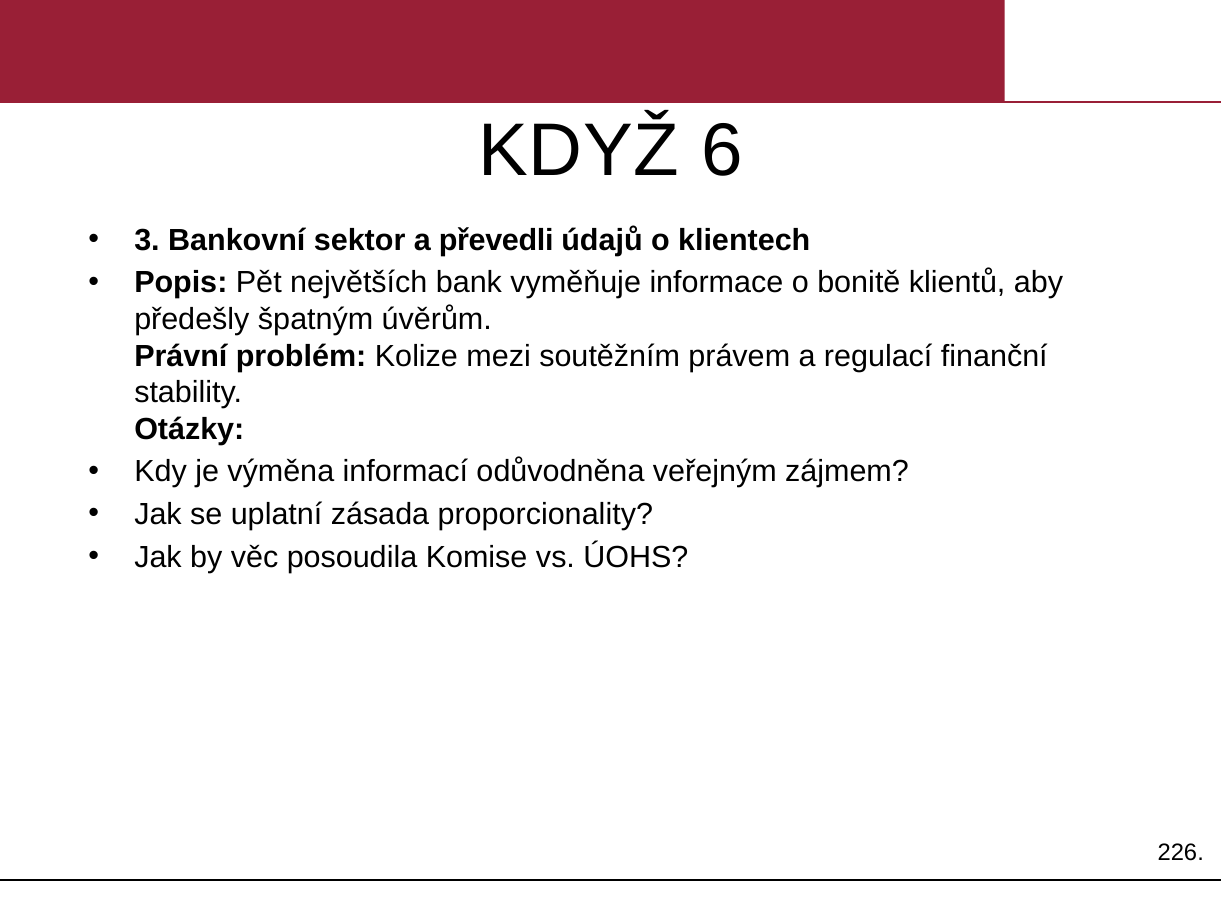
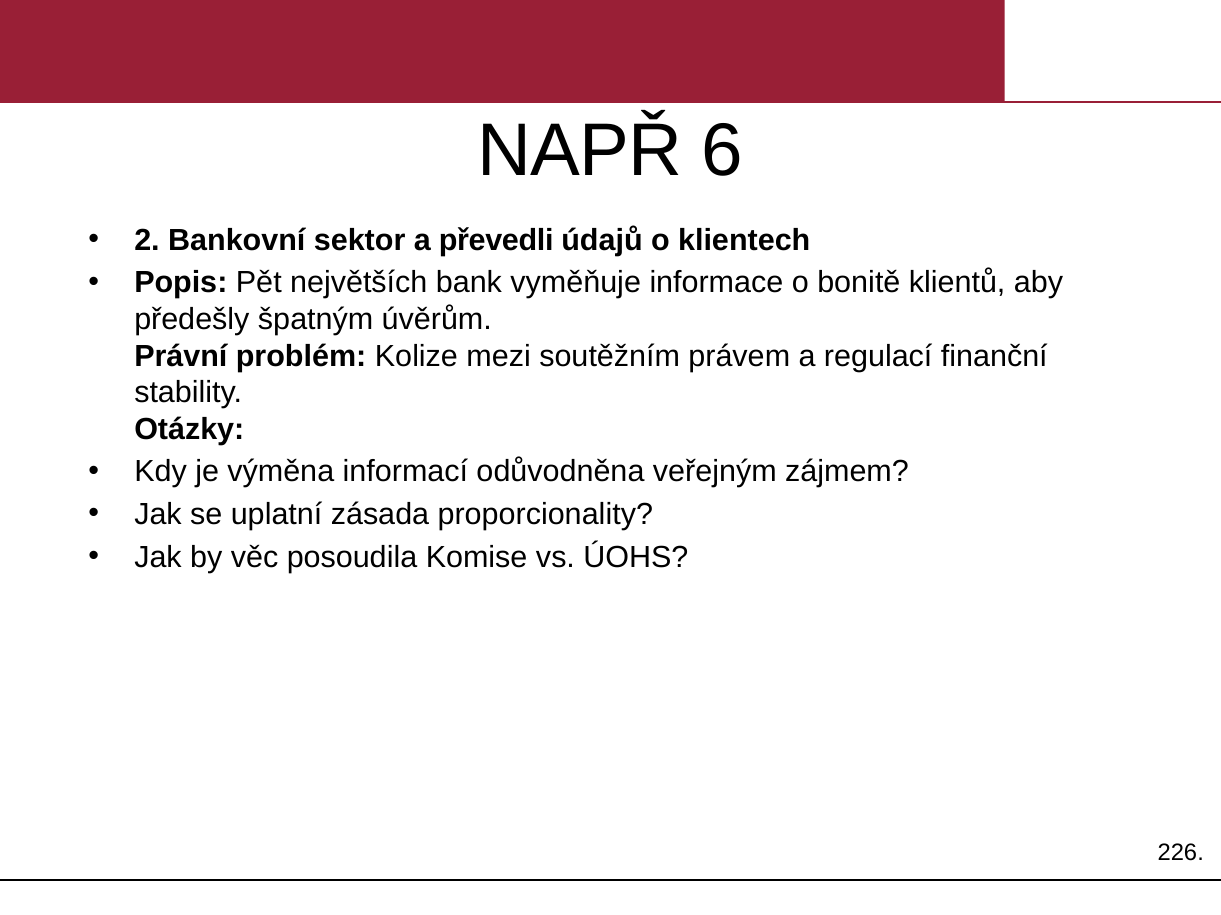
KDYŽ: KDYŽ -> NAPŘ
3: 3 -> 2
